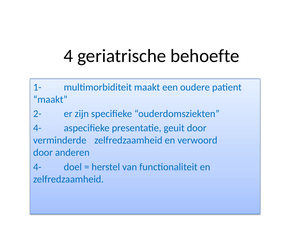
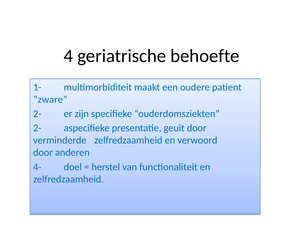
maakt at (50, 99): maakt -> zware
4- at (37, 128): 4- -> 2-
